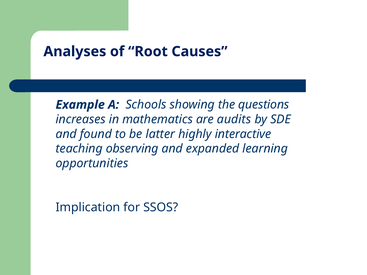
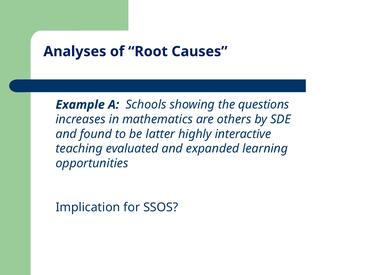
audits: audits -> others
observing: observing -> evaluated
